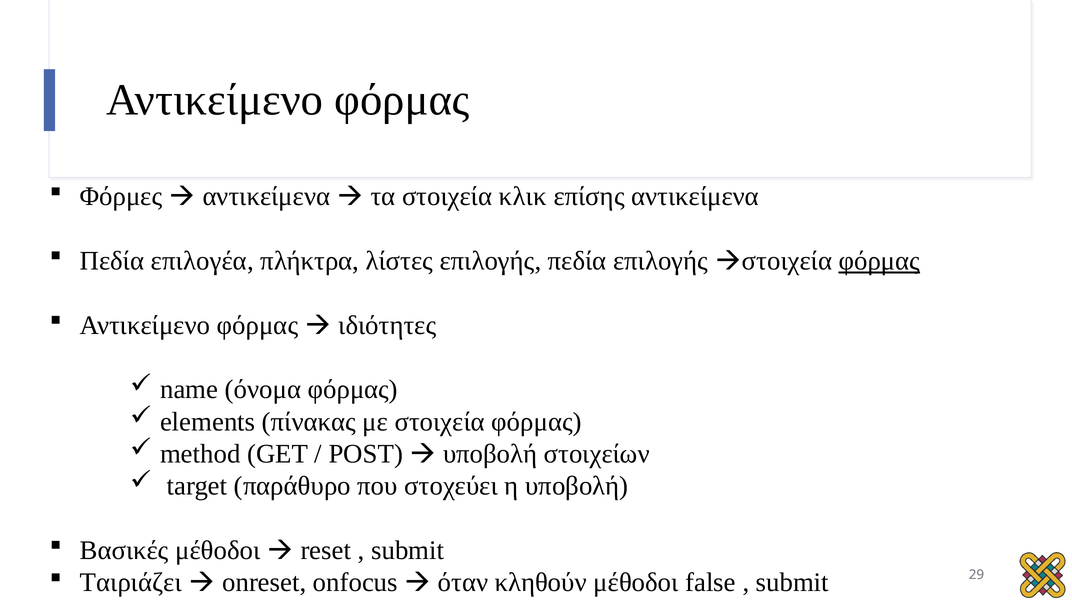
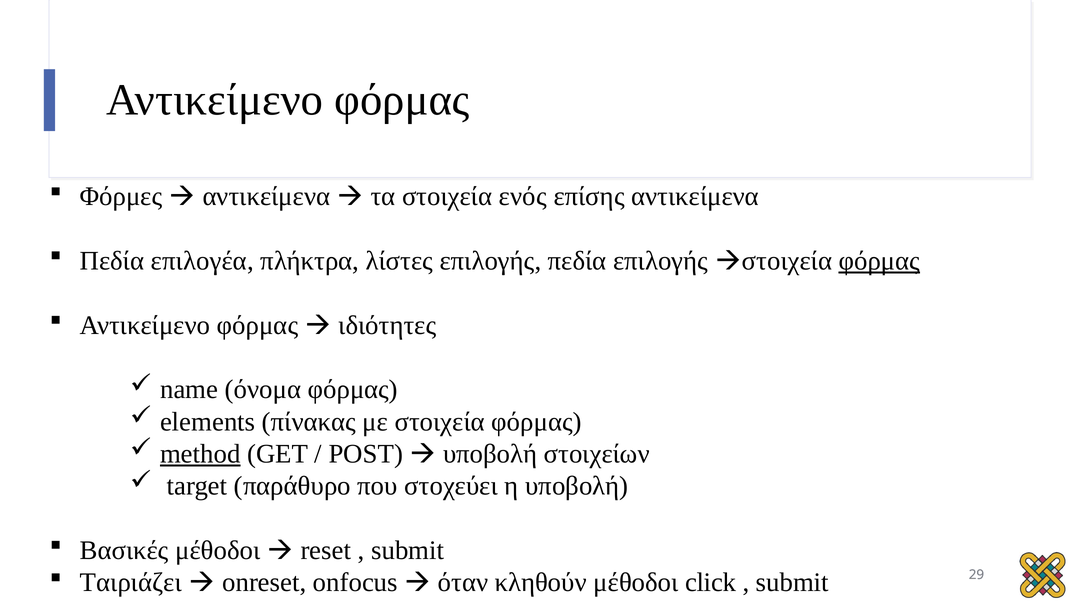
κλικ: κλικ -> ενός
method underline: none -> present
false: false -> click
